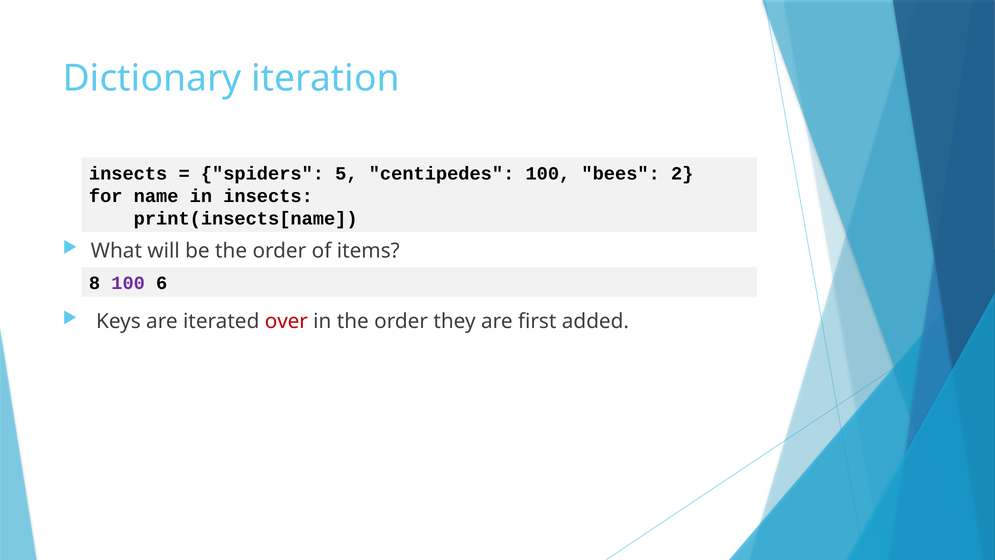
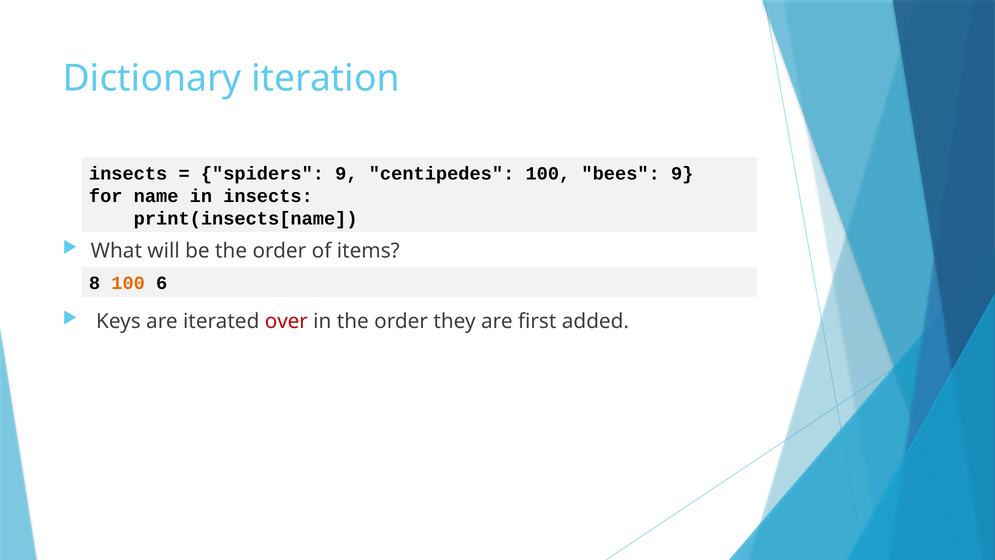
spiders 5: 5 -> 9
bees 2: 2 -> 9
100 at (128, 283) colour: purple -> orange
